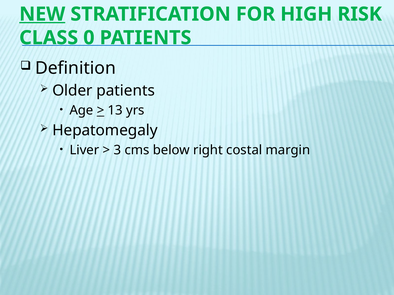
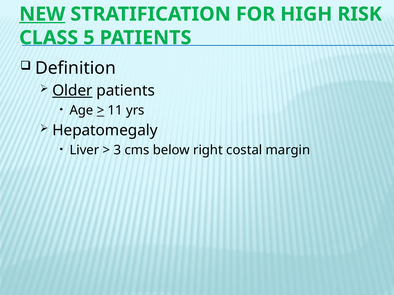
0: 0 -> 5
Older underline: none -> present
13: 13 -> 11
